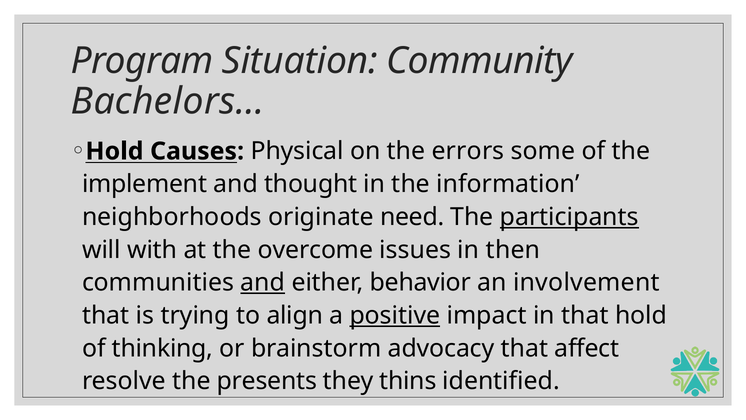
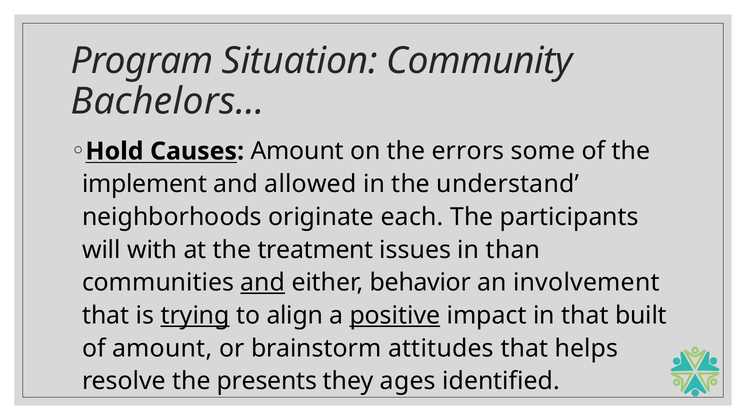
Causes Physical: Physical -> Amount
thought: thought -> allowed
information: information -> understand
need: need -> each
participants underline: present -> none
overcome: overcome -> treatment
then: then -> than
trying underline: none -> present
that hold: hold -> built
of thinking: thinking -> amount
advocacy: advocacy -> attitudes
affect: affect -> helps
thins: thins -> ages
